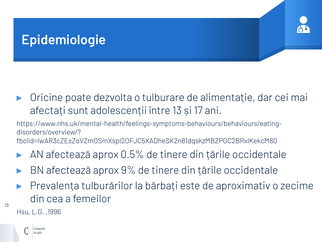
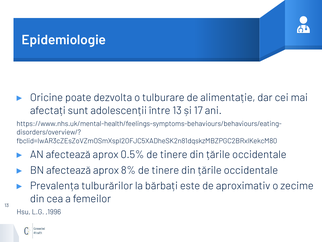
9%: 9% -> 8%
